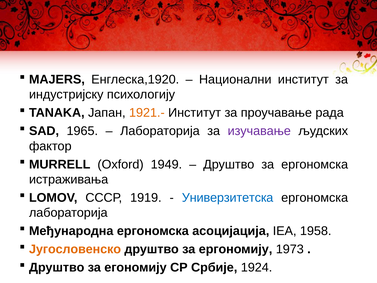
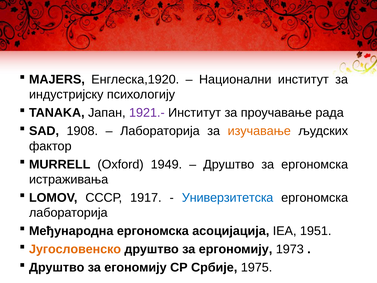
1921.- colour: orange -> purple
1965: 1965 -> 1908
изучавање colour: purple -> orange
1919: 1919 -> 1917
1958: 1958 -> 1951
1924: 1924 -> 1975
